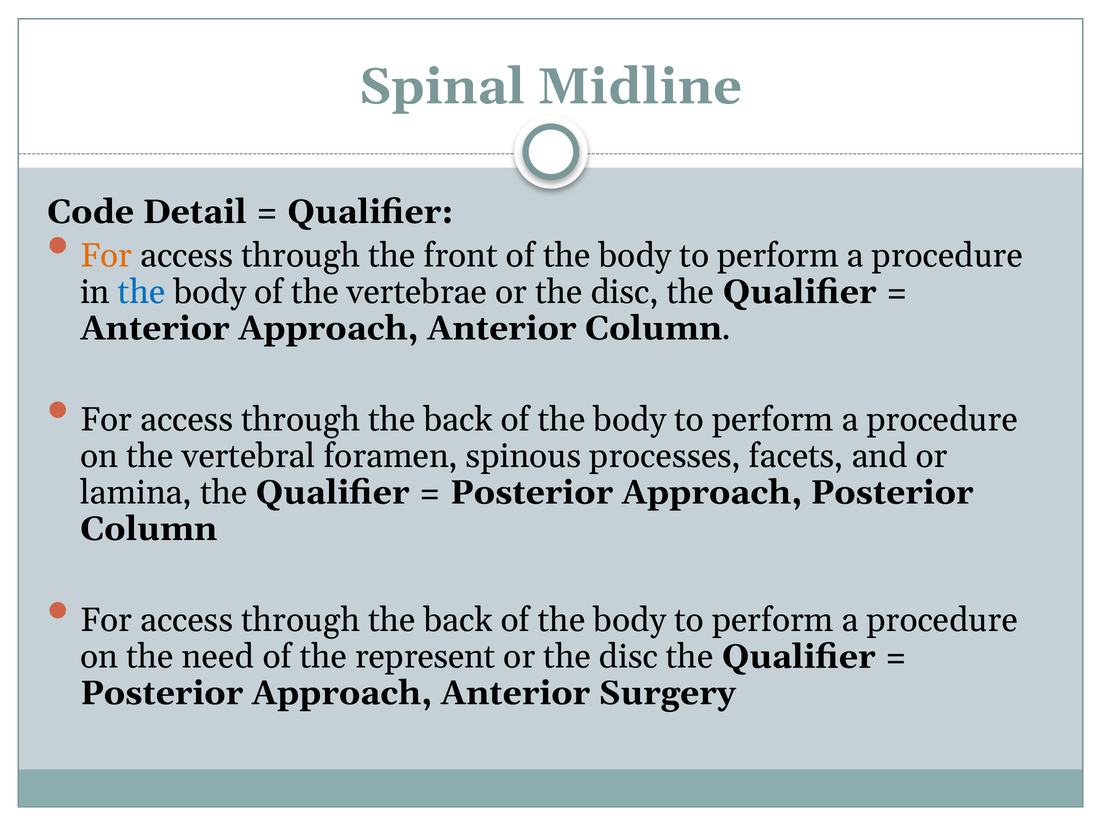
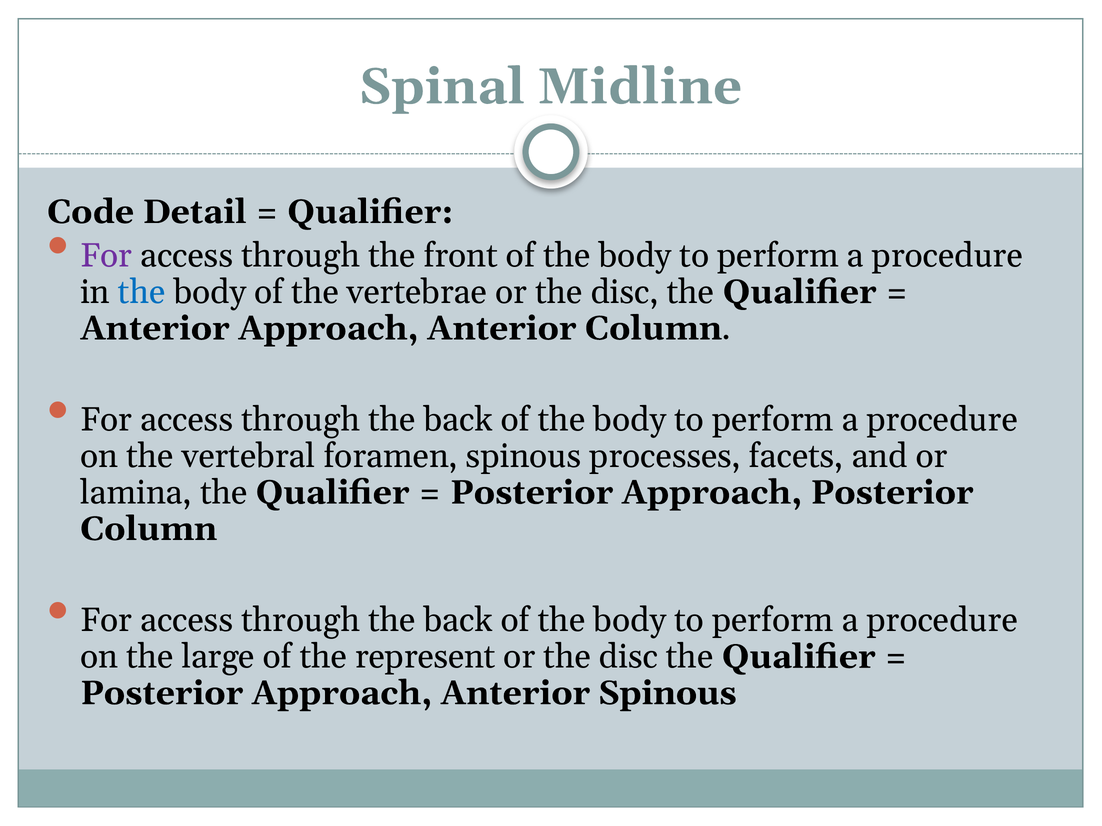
For at (106, 256) colour: orange -> purple
need: need -> large
Anterior Surgery: Surgery -> Spinous
